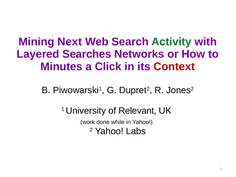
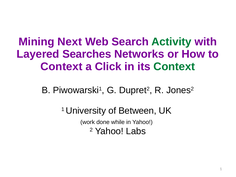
Minutes at (61, 67): Minutes -> Context
Context at (174, 67) colour: red -> green
Relevant: Relevant -> Between
